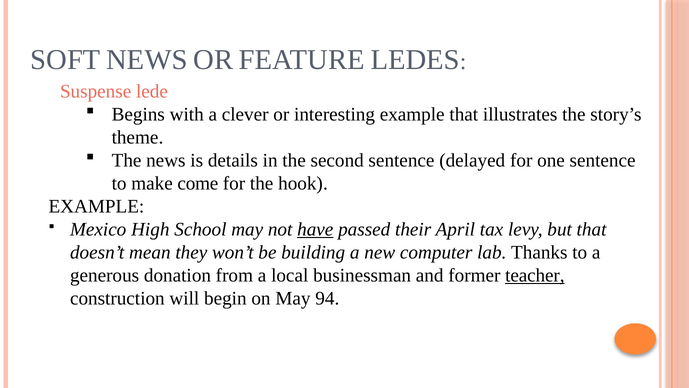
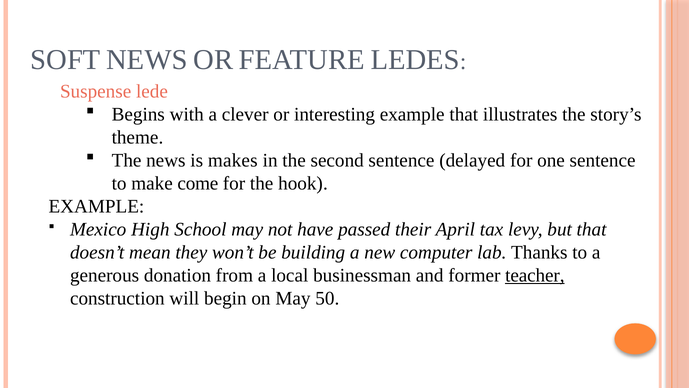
details: details -> makes
have underline: present -> none
94: 94 -> 50
